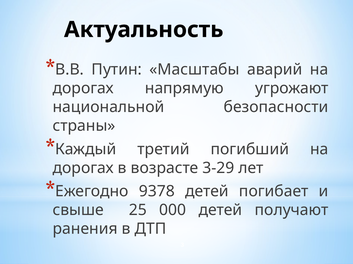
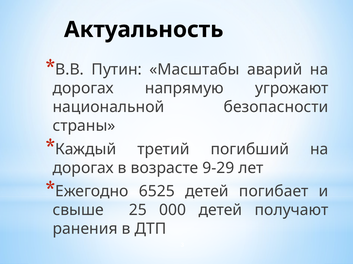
3-29: 3-29 -> 9-29
9378: 9378 -> 6525
